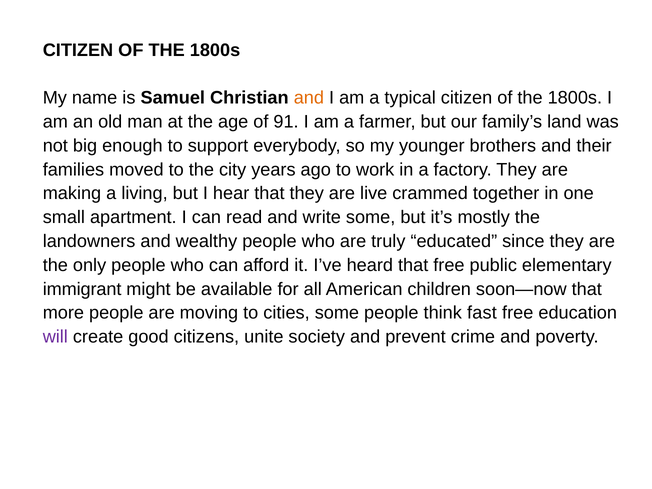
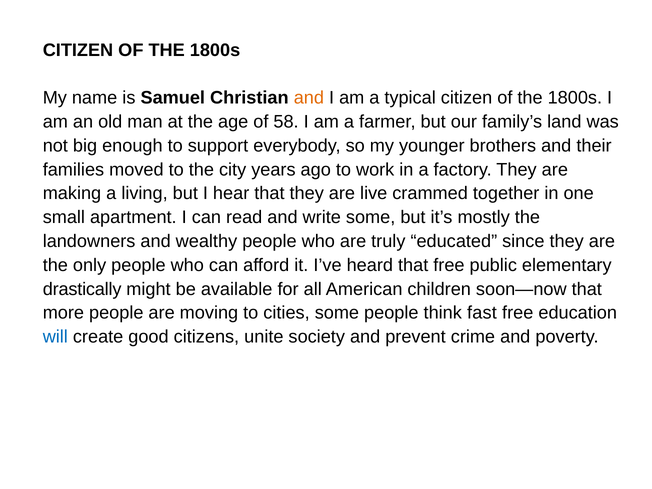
91: 91 -> 58
immigrant: immigrant -> drastically
will colour: purple -> blue
